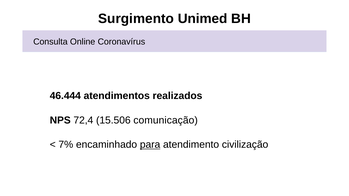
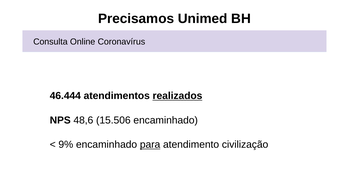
Surgimento: Surgimento -> Precisamos
realizados underline: none -> present
72,4: 72,4 -> 48,6
15.506 comunicação: comunicação -> encaminhado
7%: 7% -> 9%
